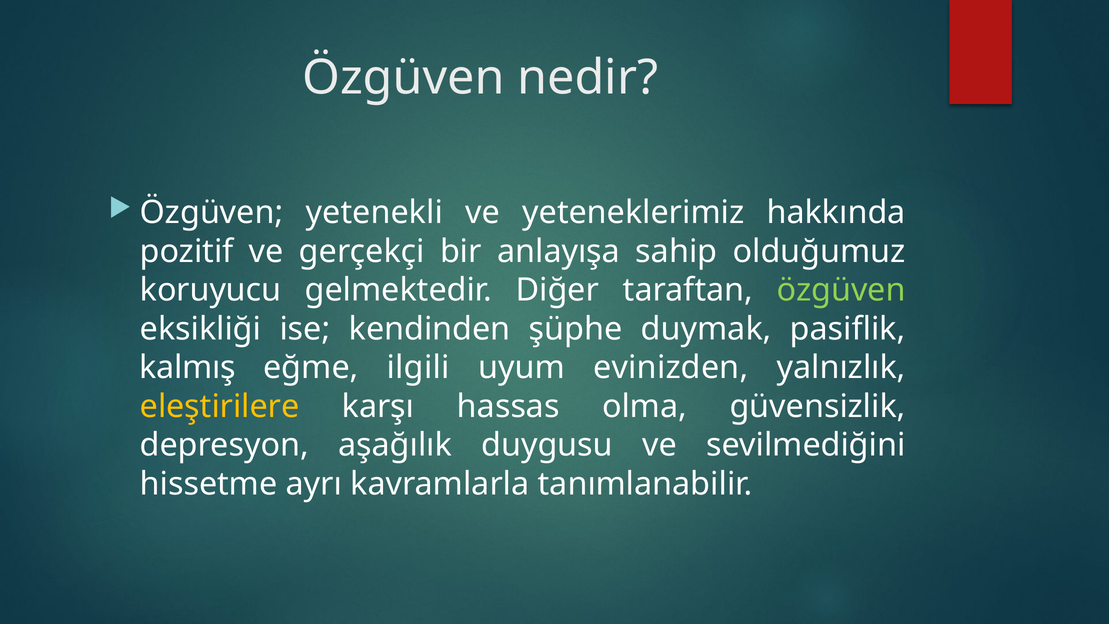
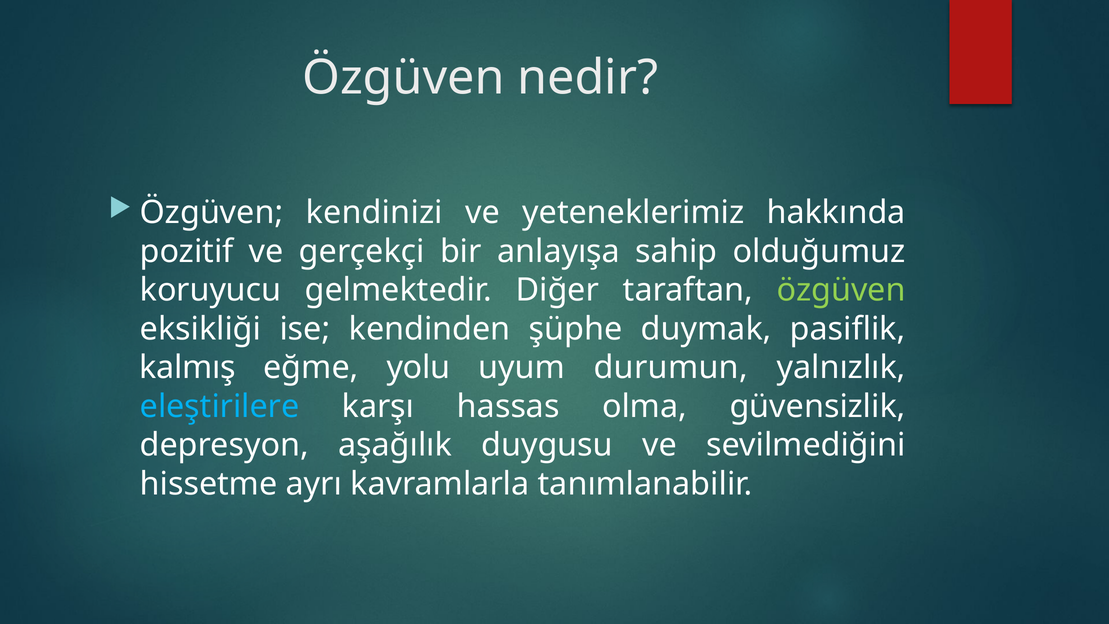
yetenekli: yetenekli -> kendinizi
ilgili: ilgili -> yolu
evinizden: evinizden -> durumun
eleştirilere colour: yellow -> light blue
